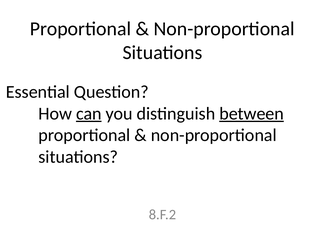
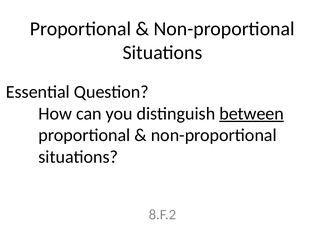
can underline: present -> none
